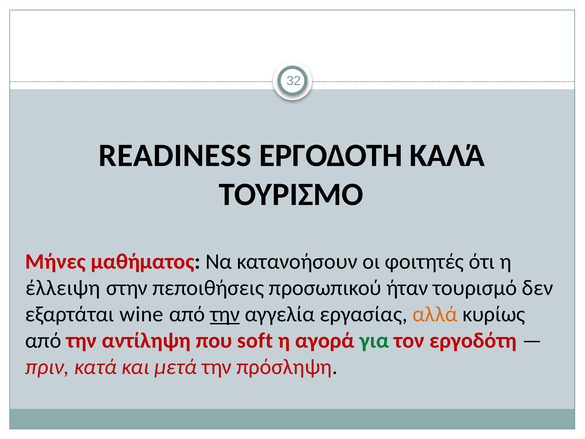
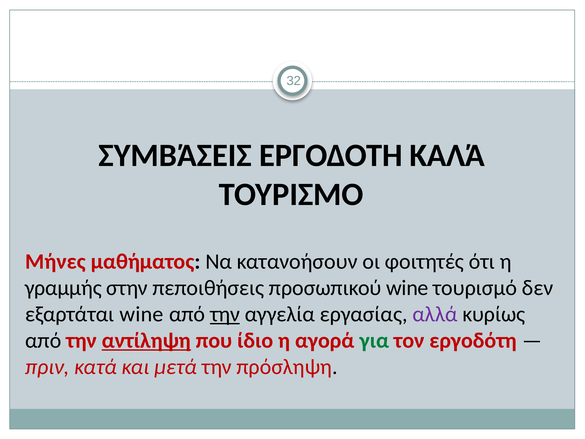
READINESS: READINESS -> ΣΥΜΒΆΣΕΙΣ
έλλειψη: έλλειψη -> γραμμής
προσωπικού ήταν: ήταν -> wine
αλλά colour: orange -> purple
αντίληψη underline: none -> present
soft: soft -> ίδιο
